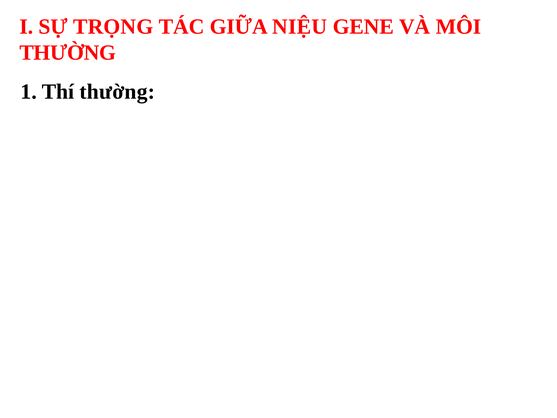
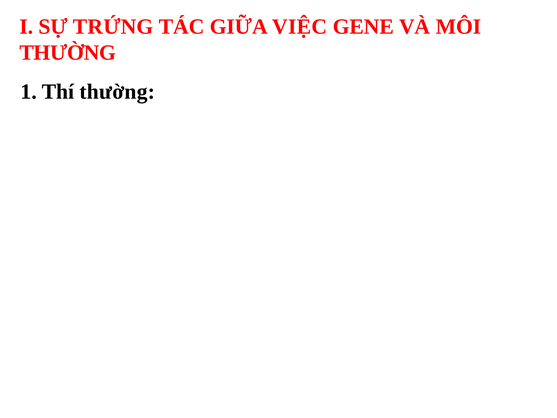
TRỌNG: TRỌNG -> TRỨNG
NIỆU: NIỆU -> VIỆC
